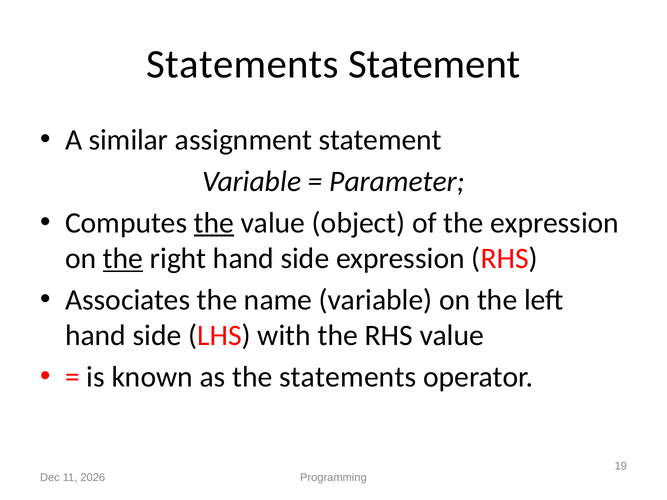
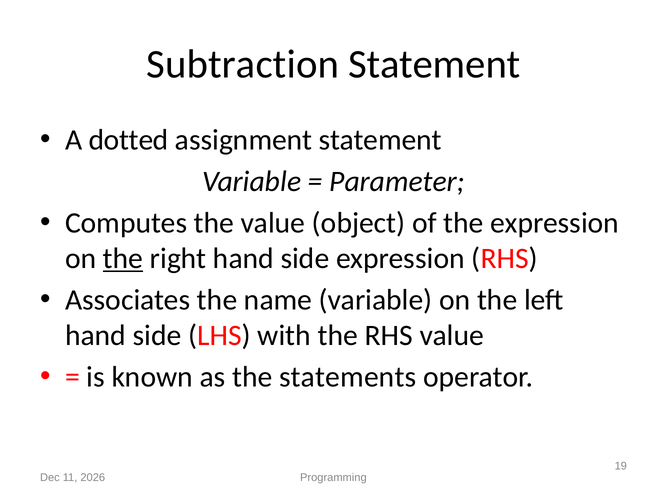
Statements at (242, 65): Statements -> Subtraction
similar: similar -> dotted
the at (214, 223) underline: present -> none
